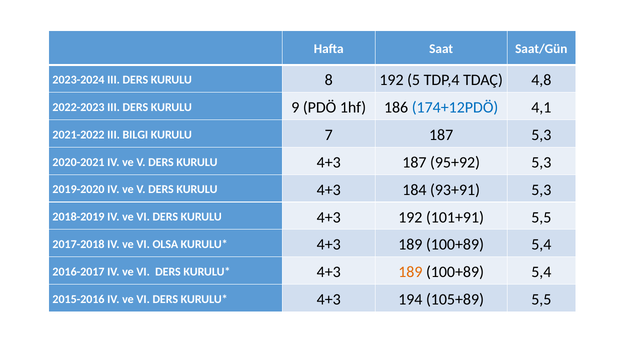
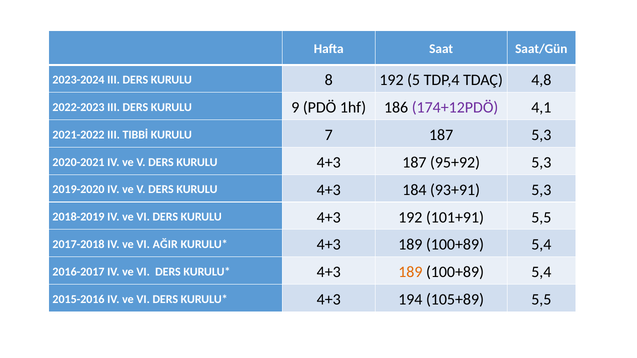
174+12PDÖ colour: blue -> purple
BILGI: BILGI -> TIBBİ
OLSA: OLSA -> AĞIR
